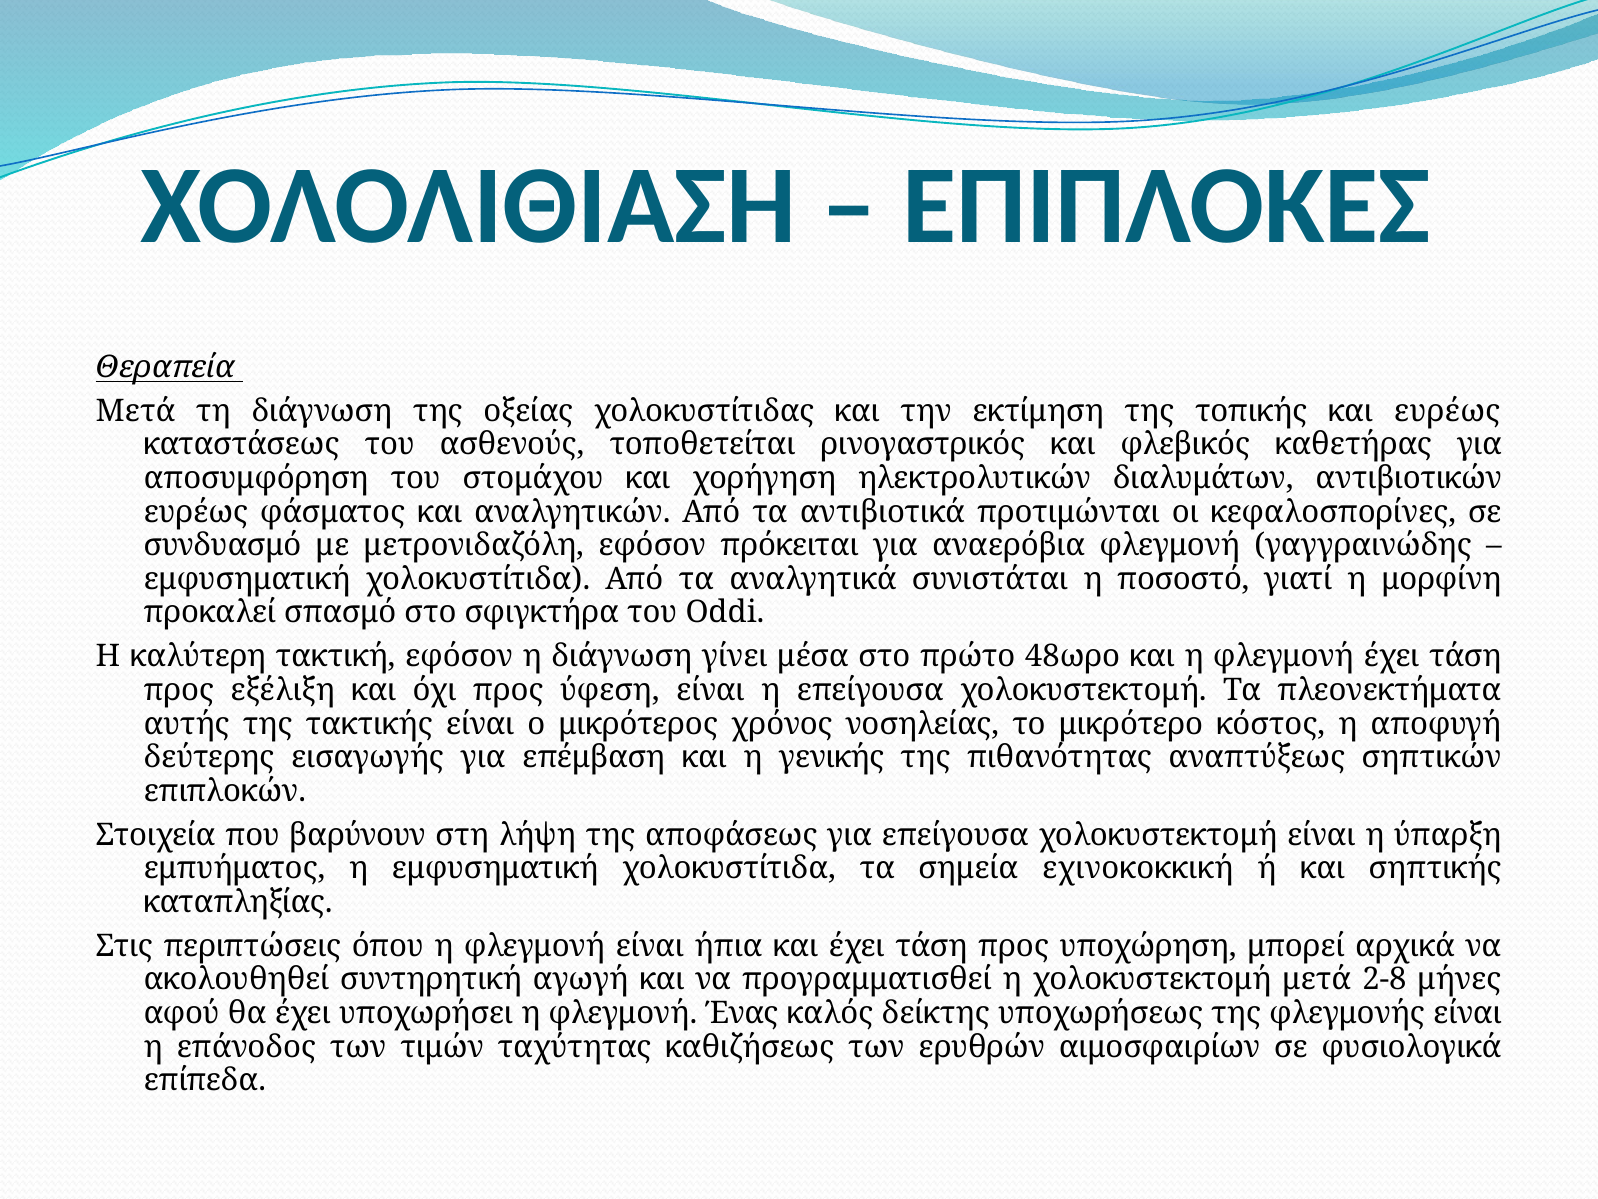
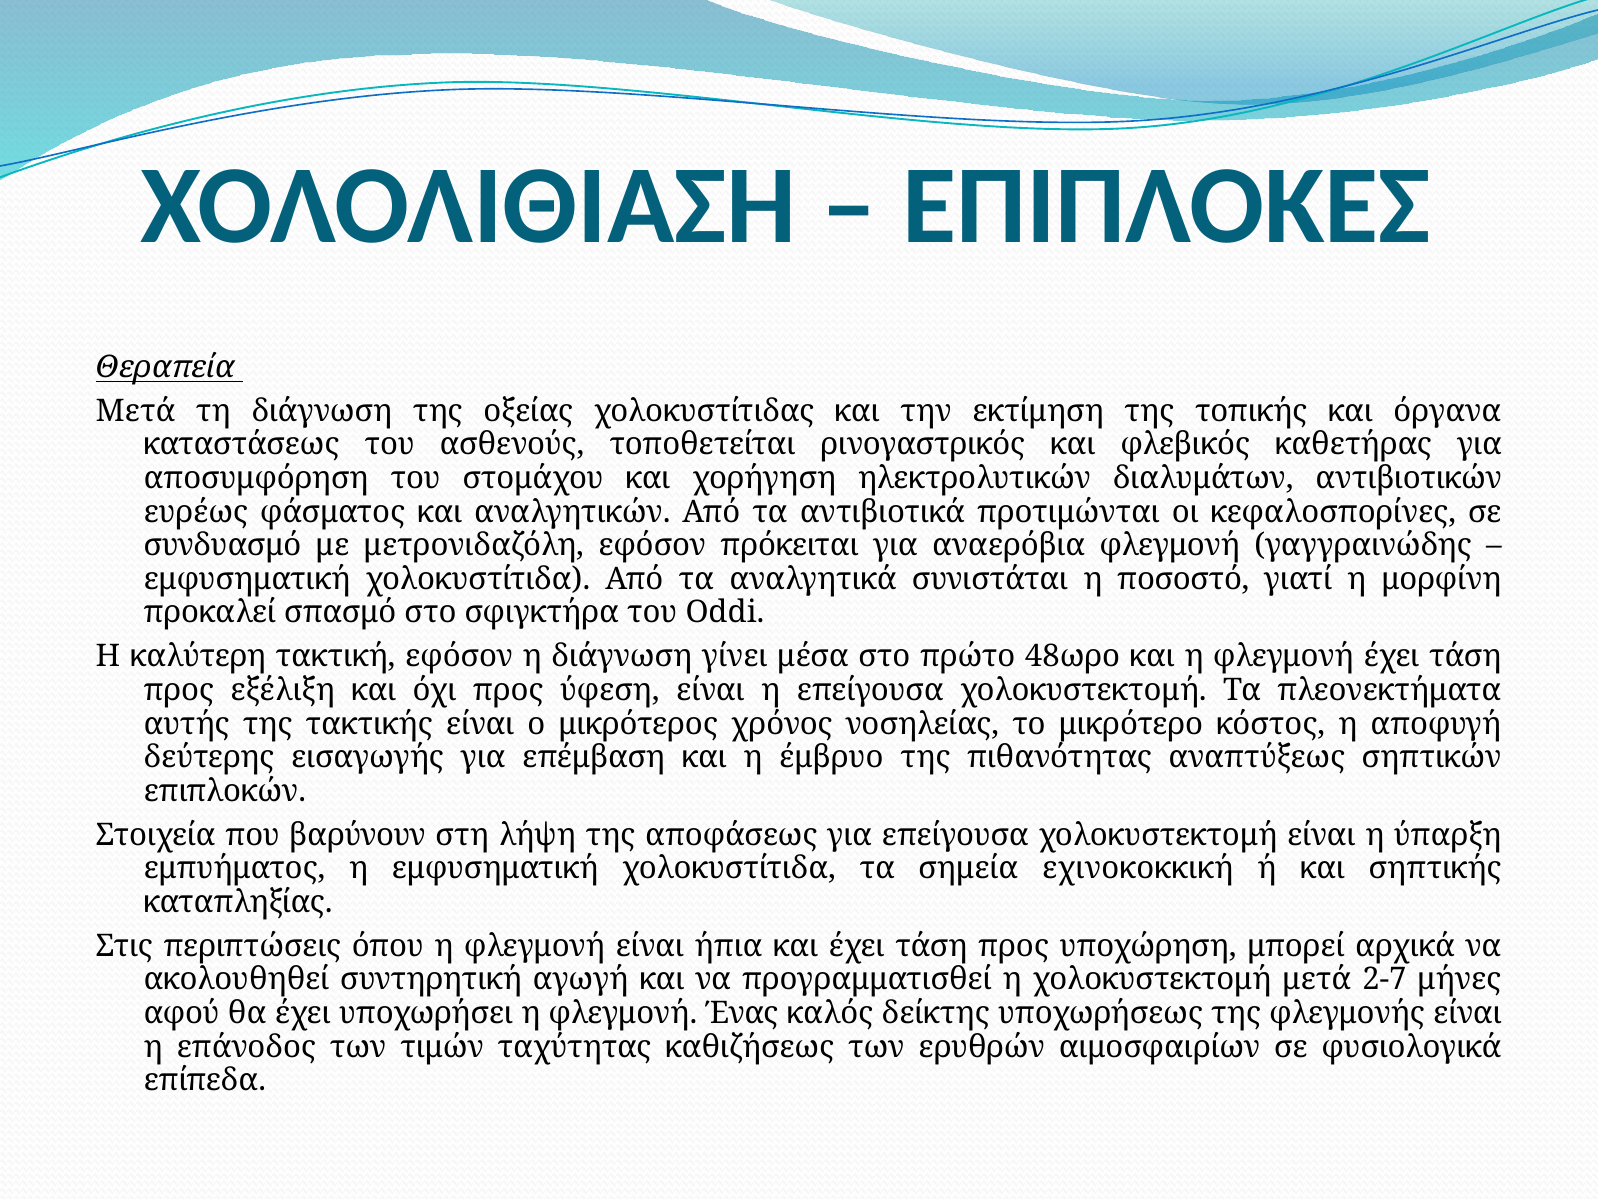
και ευρέως: ευρέως -> όργανα
γενικής: γενικής -> έμβρυο
2-8: 2-8 -> 2-7
